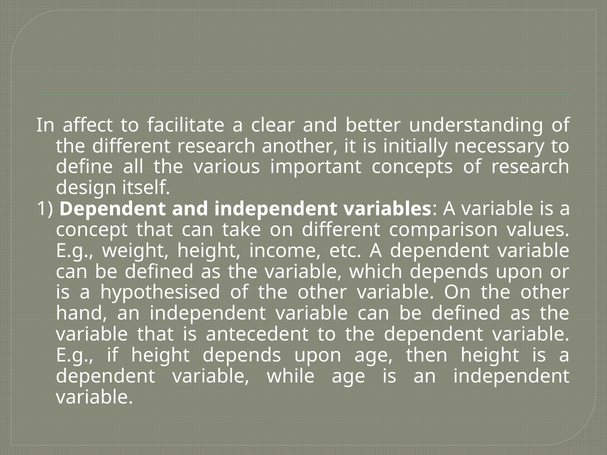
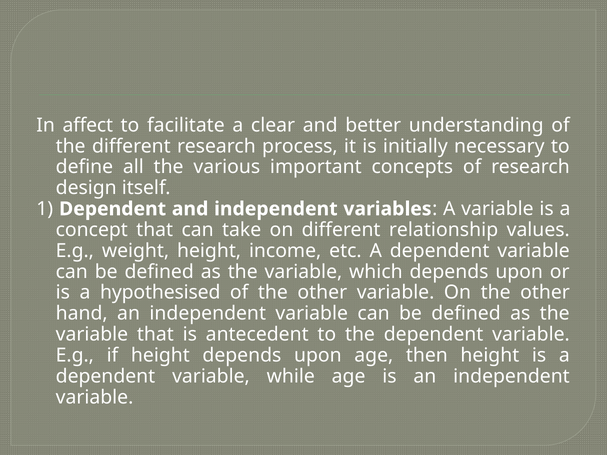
another: another -> process
comparison: comparison -> relationship
